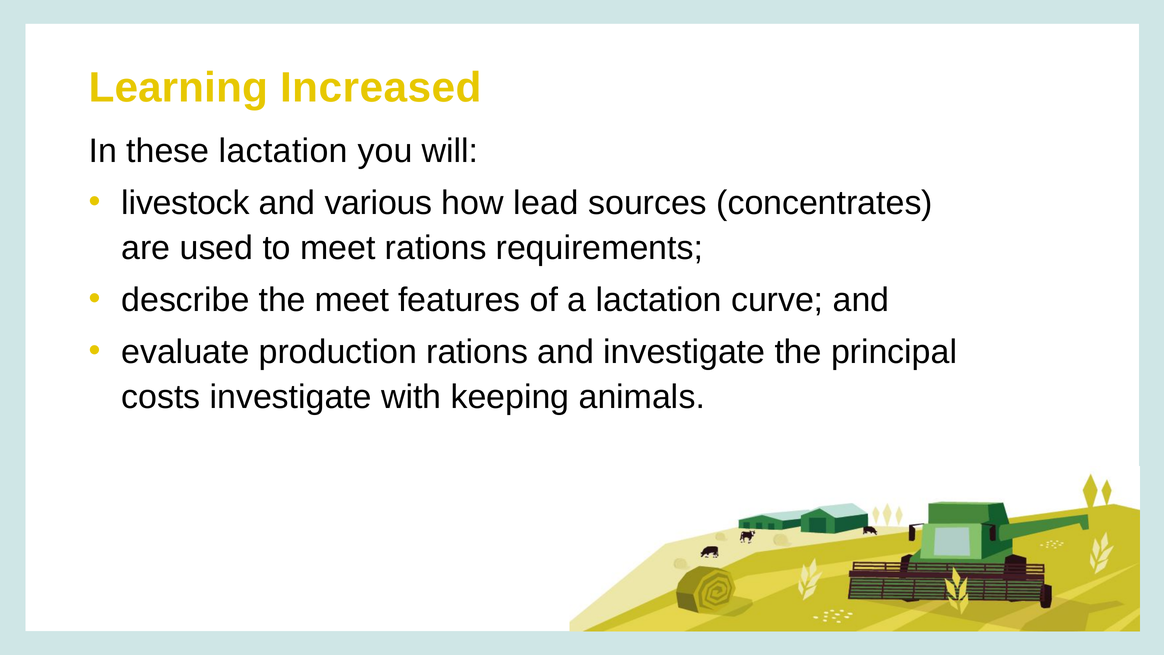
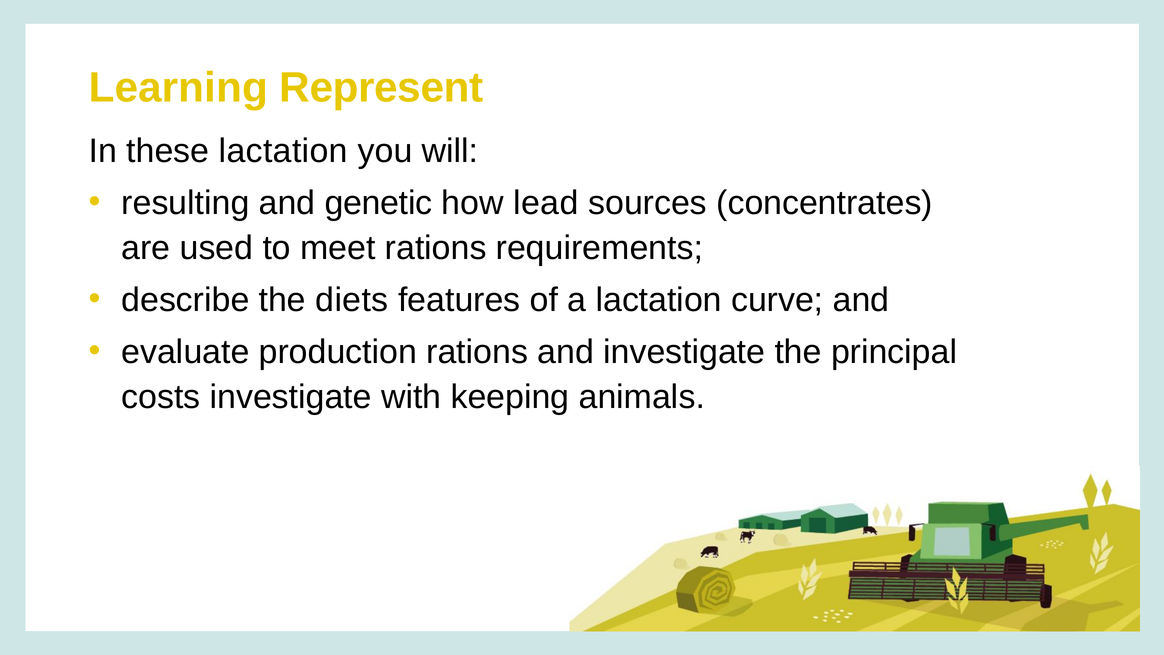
Increased: Increased -> Represent
livestock: livestock -> resulting
various: various -> genetic
the meet: meet -> diets
